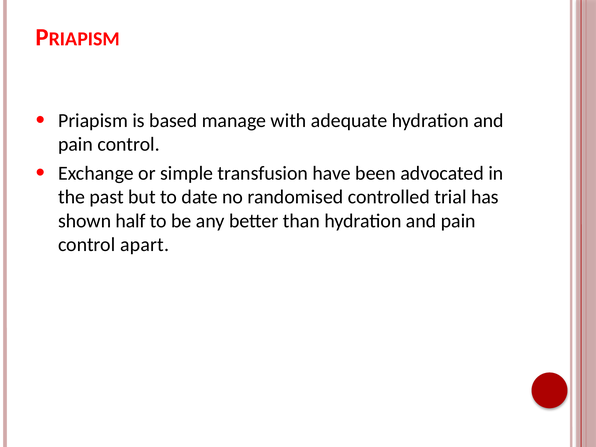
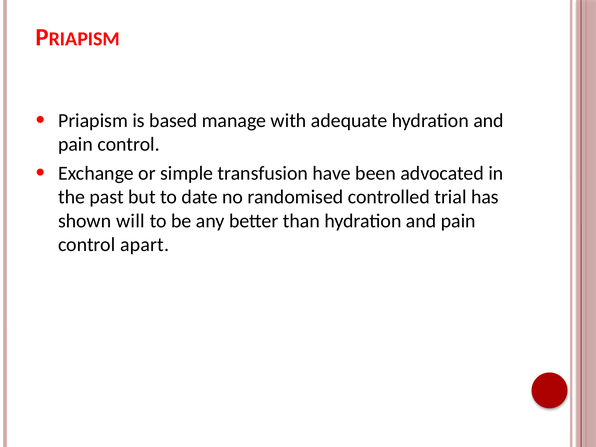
half: half -> will
